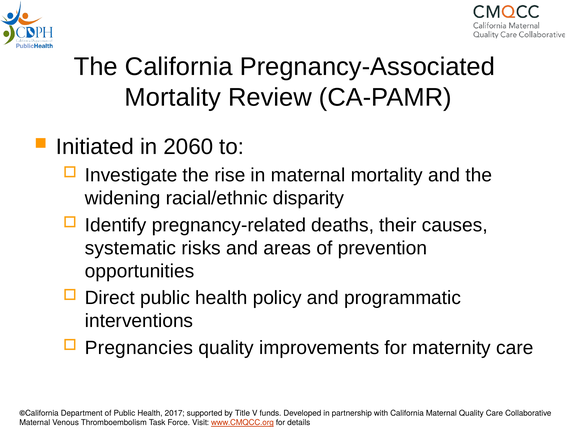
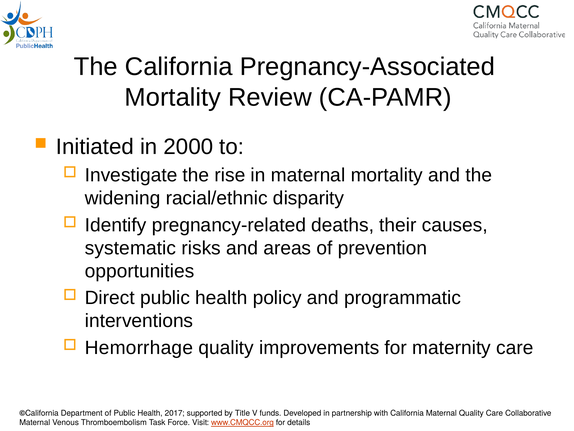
2060: 2060 -> 2000
Pregnancies: Pregnancies -> Hemorrhage
